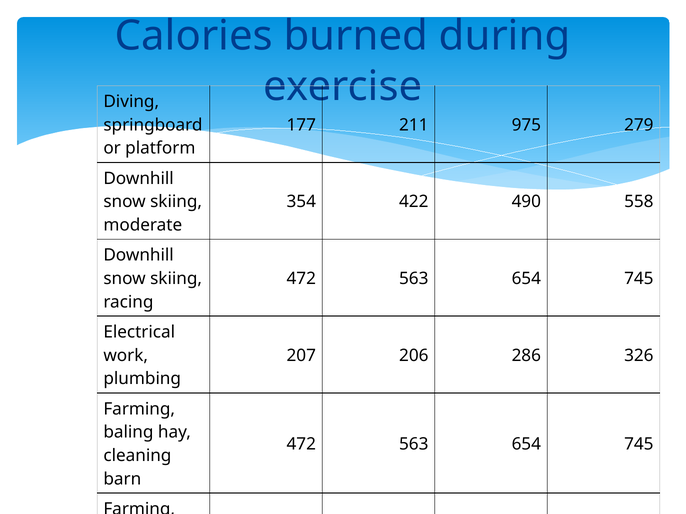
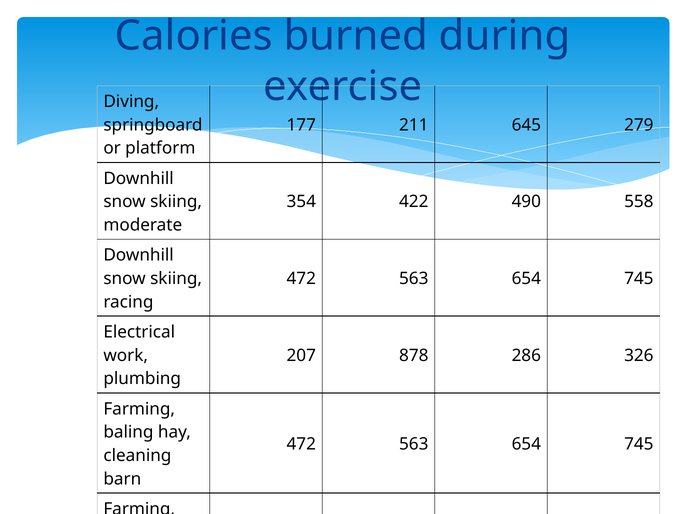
975: 975 -> 645
206: 206 -> 878
